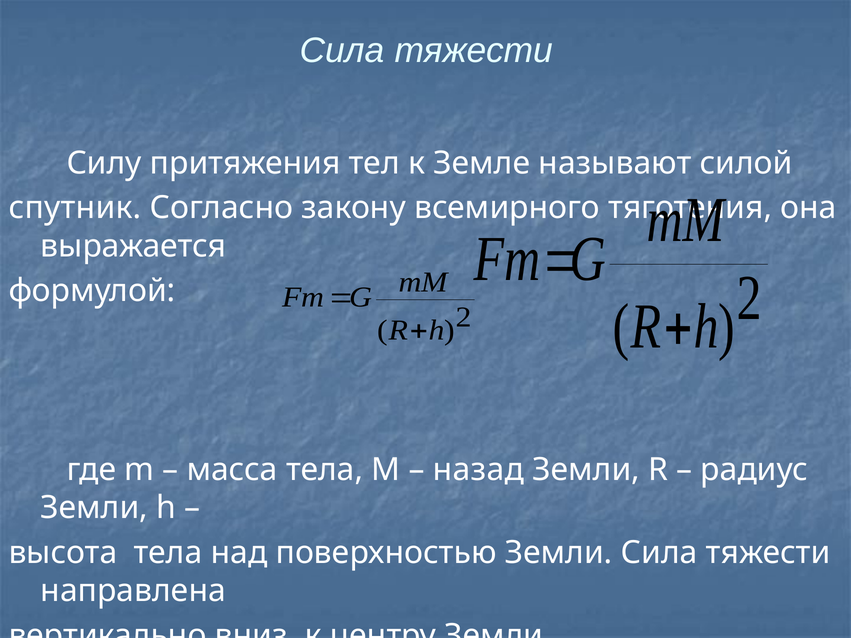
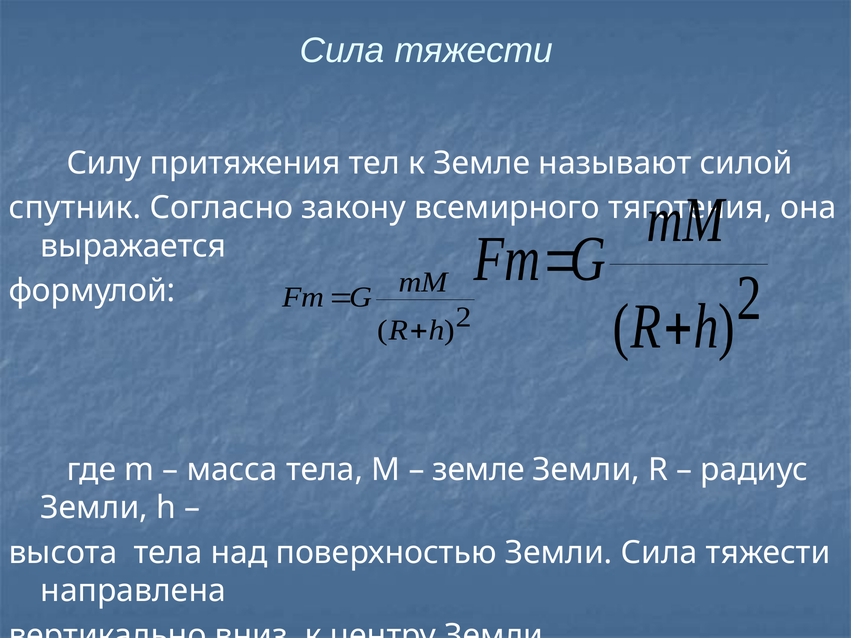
назад at (478, 470): назад -> земле
